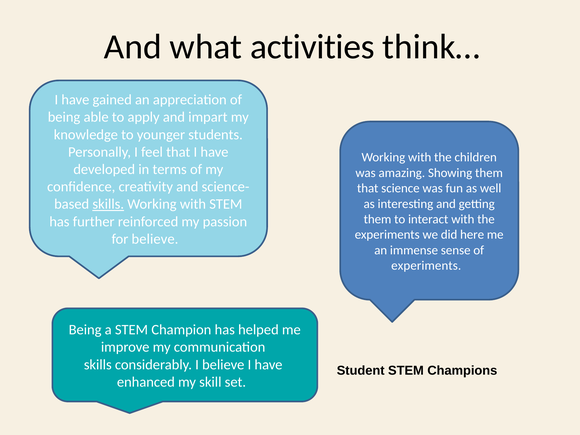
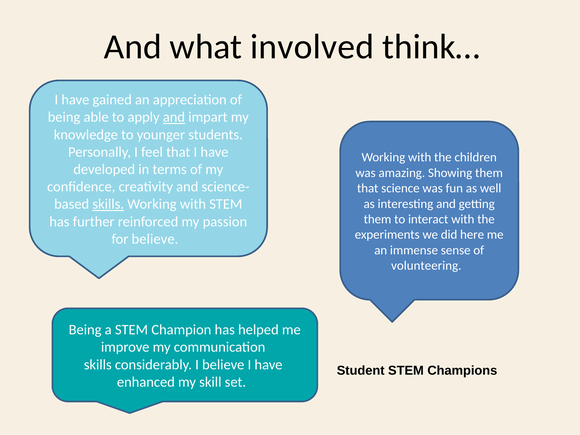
activities: activities -> involved
and at (174, 117) underline: none -> present
experiments at (426, 266): experiments -> volunteering
